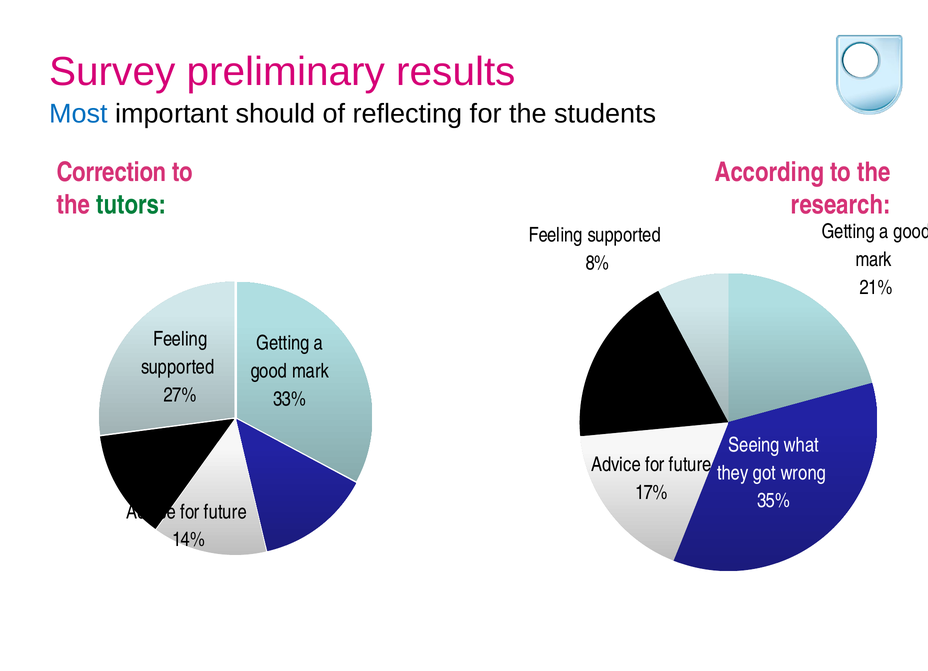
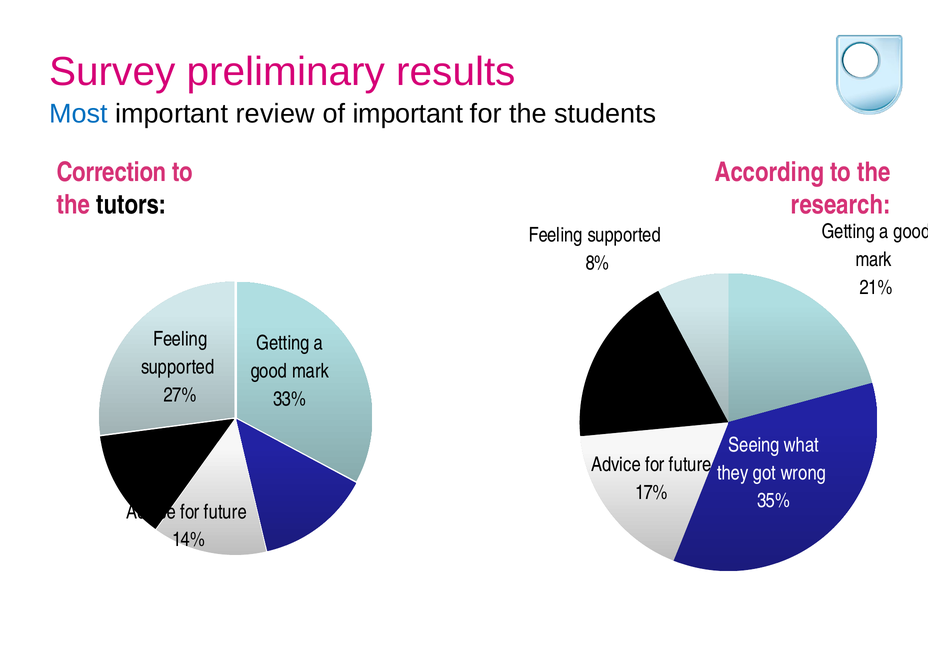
should: should -> review
of reflecting: reflecting -> important
tutors colour: green -> black
